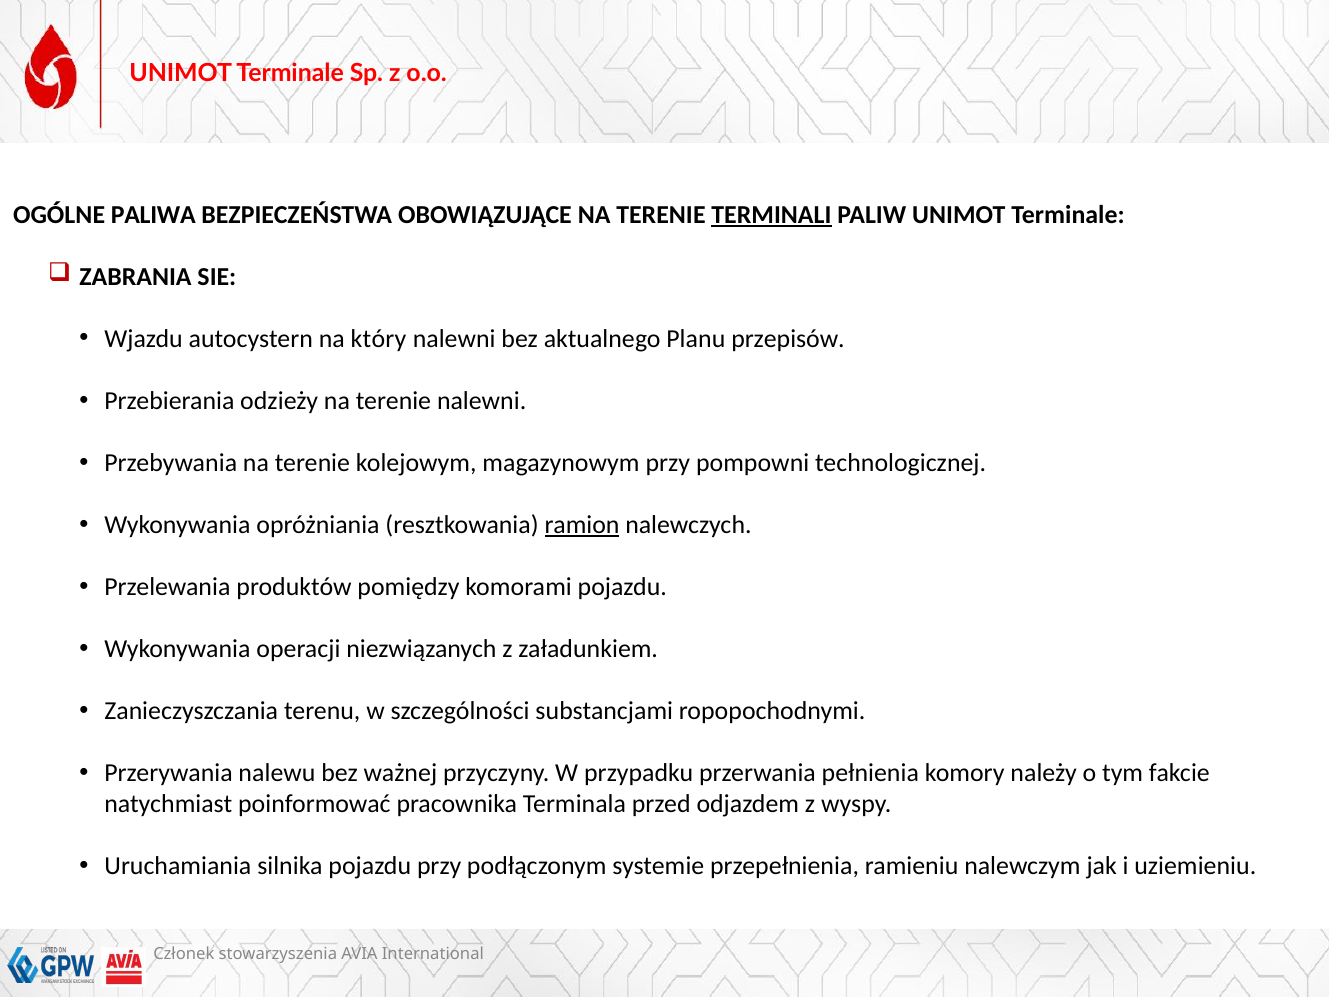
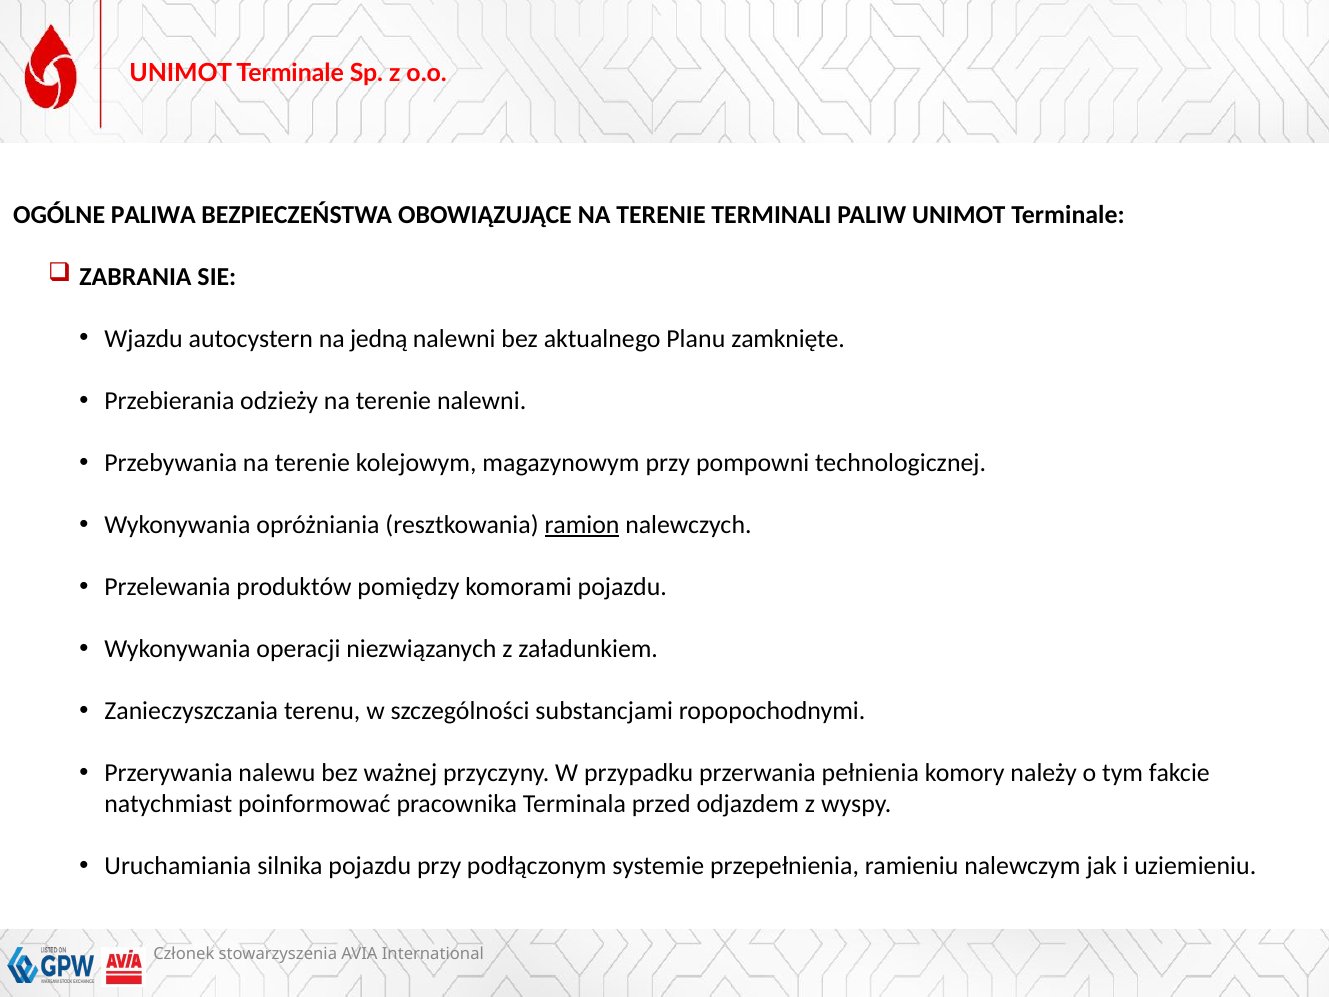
TERMINALI underline: present -> none
który: który -> jedną
przepisów: przepisów -> zamknięte
